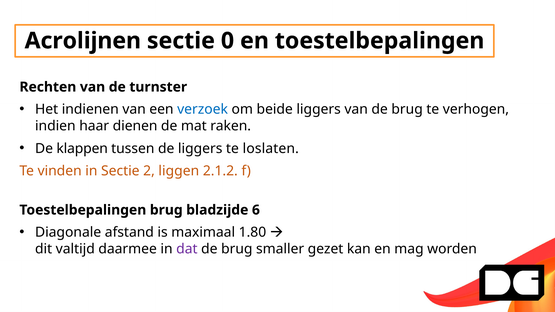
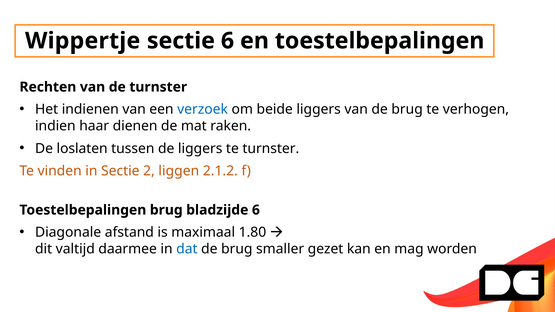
Acrolijnen: Acrolijnen -> Wippertje
sectie 0: 0 -> 6
klappen: klappen -> loslaten
te loslaten: loslaten -> turnster
dat colour: purple -> blue
